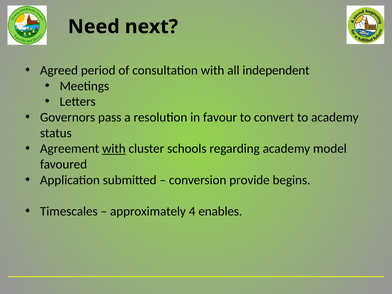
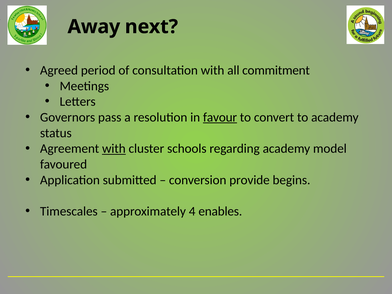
Need: Need -> Away
independent: independent -> commitment
favour underline: none -> present
